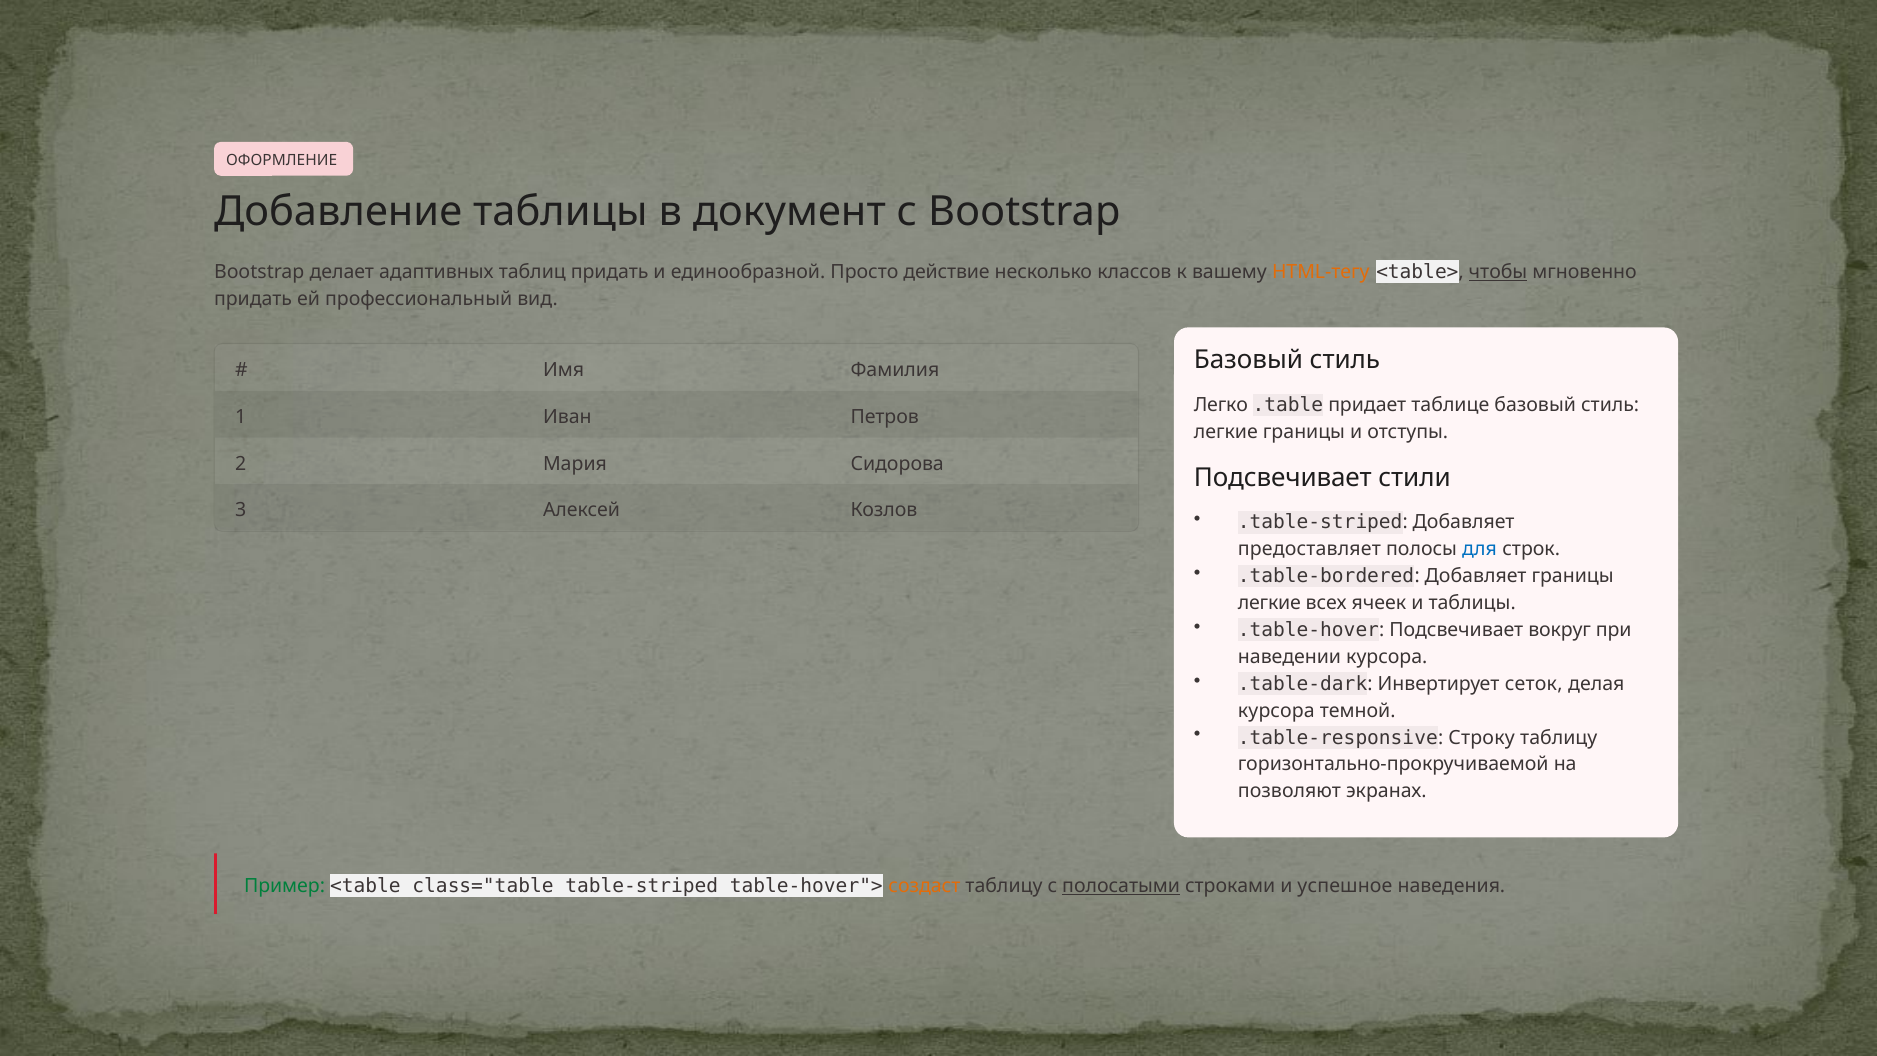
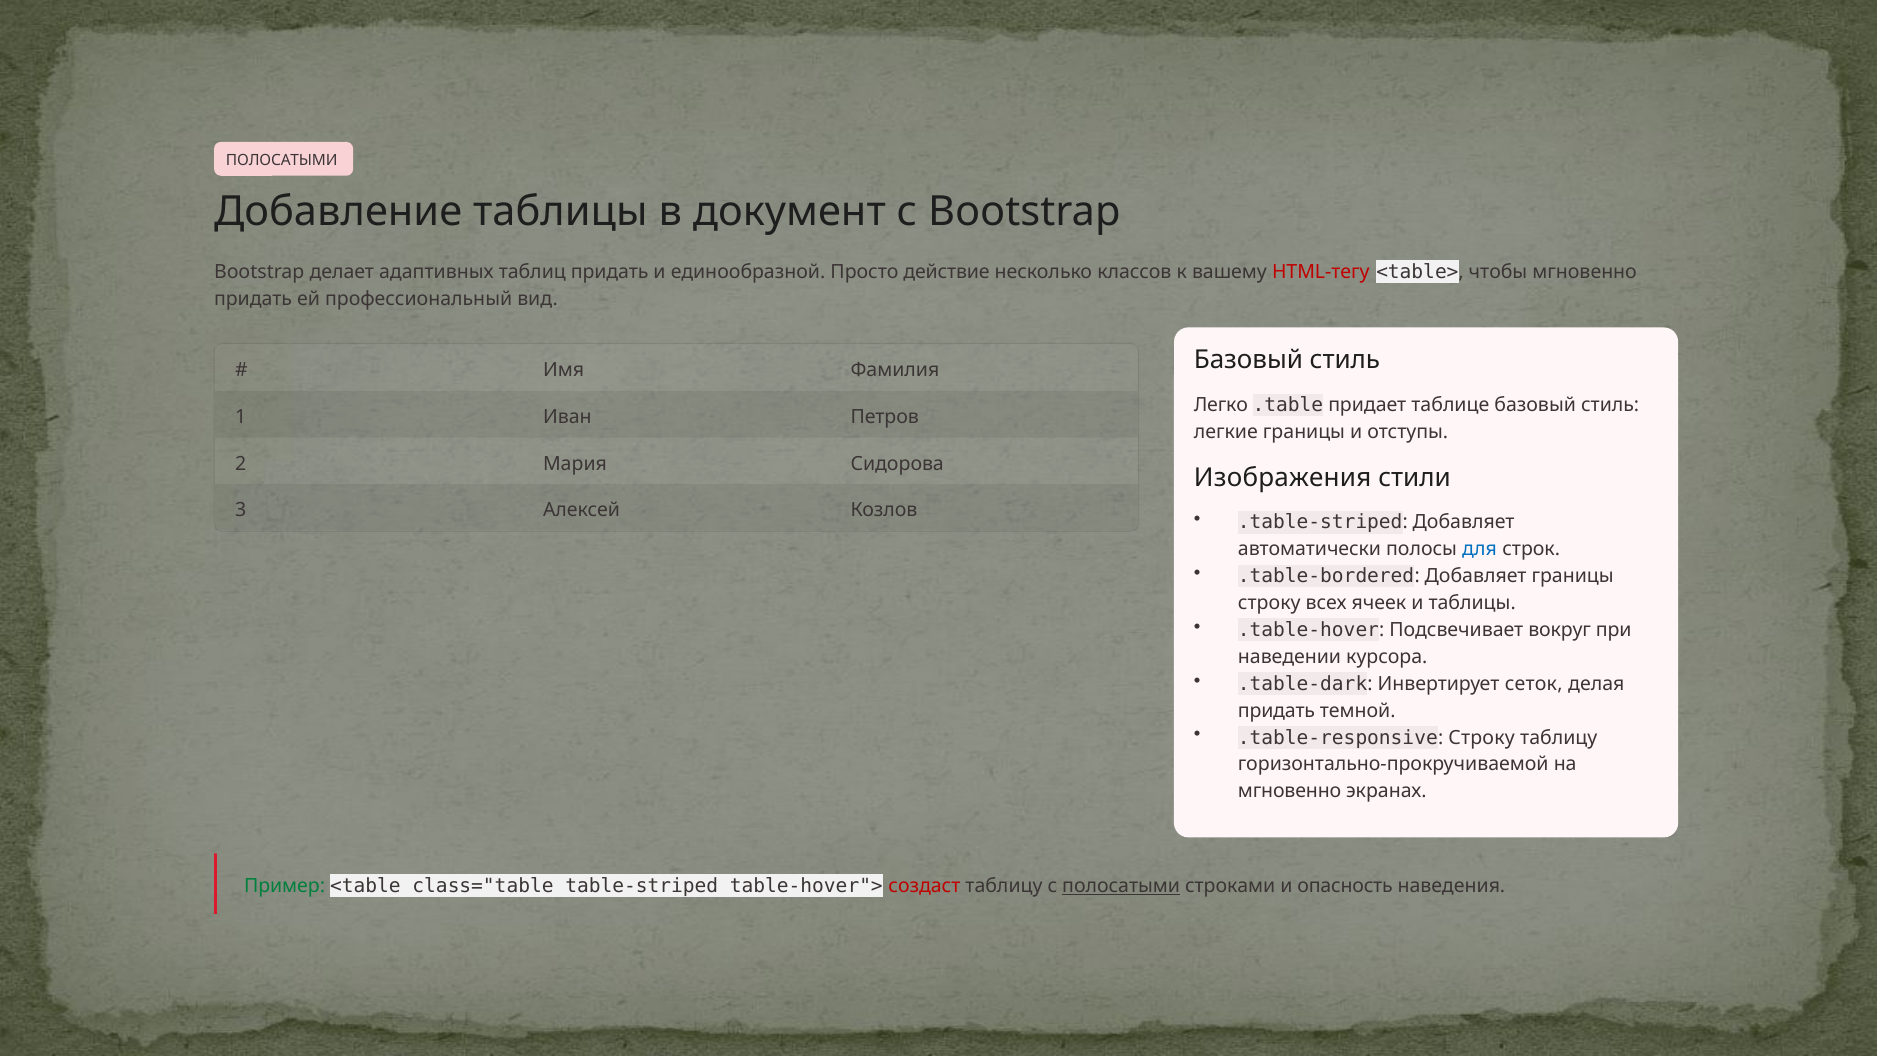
ОФОРМЛЕНИЕ at (282, 161): ОФОРМЛЕНИЕ -> ПОЛОСАТЫМИ
HTML-тегу colour: orange -> red
чтобы underline: present -> none
Подсвечивает at (1283, 478): Подсвечивает -> Изображения
предоставляет: предоставляет -> автоматически
легкие at (1269, 603): легкие -> строку
курсора at (1276, 711): курсора -> придать
позволяют at (1290, 791): позволяют -> мгновенно
создаст colour: orange -> red
успешное: успешное -> опасность
